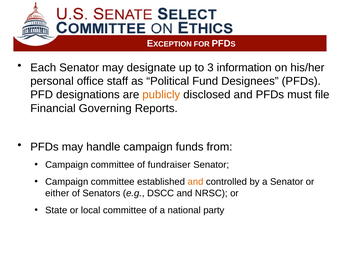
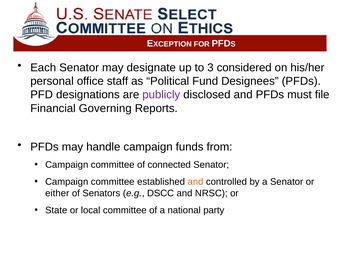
information: information -> considered
publicly colour: orange -> purple
fundraiser: fundraiser -> connected
